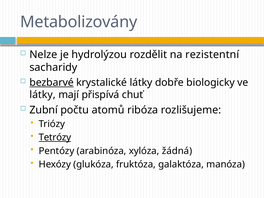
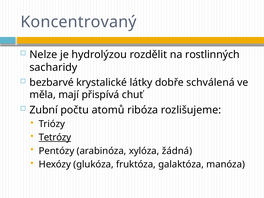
Metabolizovány: Metabolizovány -> Koncentrovaný
rezistentní: rezistentní -> rostlinných
bezbarvé underline: present -> none
biologicky: biologicky -> schválená
látky at (43, 95): látky -> měla
